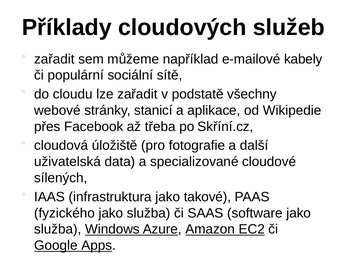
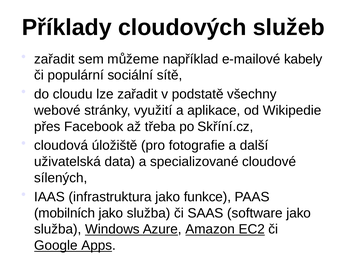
stanicí: stanicí -> využití
takové: takové -> funkce
fyzického: fyzického -> mobilních
